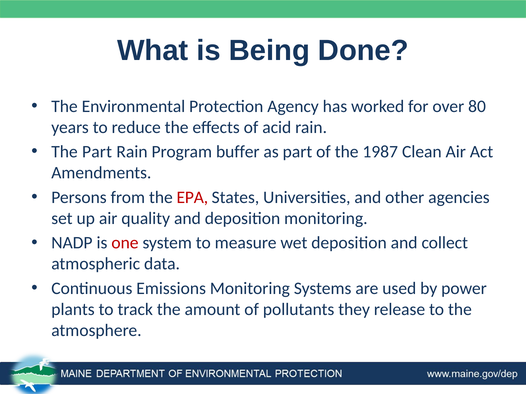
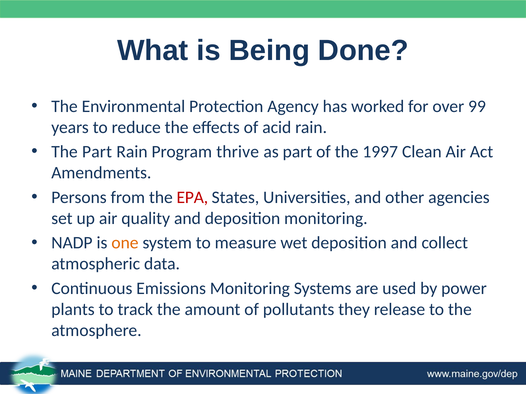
80: 80 -> 99
buffer: buffer -> thrive
1987: 1987 -> 1997
one colour: red -> orange
